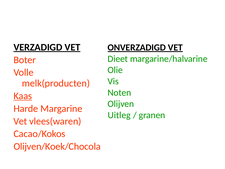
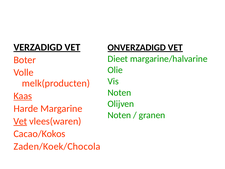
Uitleg at (119, 115): Uitleg -> Noten
Vet at (20, 121) underline: none -> present
Olijven/Koek/Chocola: Olijven/Koek/Chocola -> Zaden/Koek/Chocola
